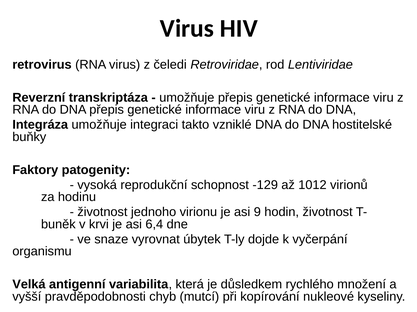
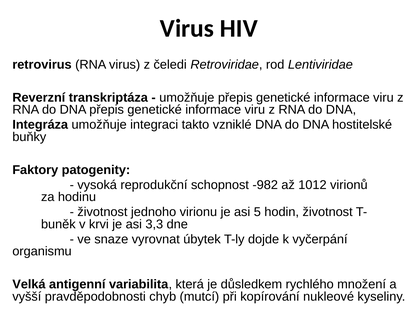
-129: -129 -> -982
9: 9 -> 5
6,4: 6,4 -> 3,3
